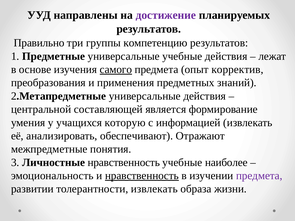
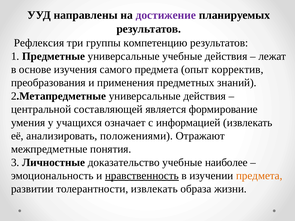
Правильно: Правильно -> Рефлексия
самого underline: present -> none
которую: которую -> означает
обеспечивают: обеспечивают -> положениями
Личностные нравственность: нравственность -> доказательство
предмета at (259, 176) colour: purple -> orange
